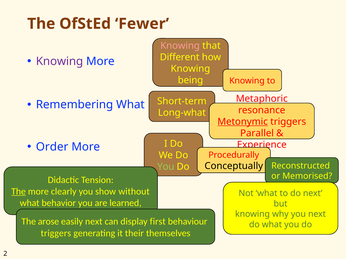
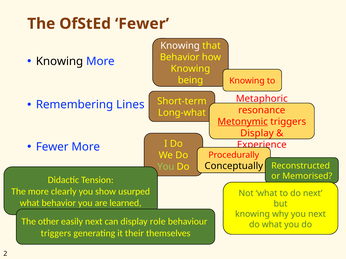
Knowing at (180, 46) colour: pink -> white
Different at (180, 57): Different -> Behavior
Knowing at (60, 61) colour: purple -> black
Remembering What: What -> Lines
Parallel at (257, 133): Parallel -> Display
Order at (52, 147): Order -> Fewer
The at (19, 192) underline: present -> none
without: without -> usurped
arose: arose -> other
first: first -> role
